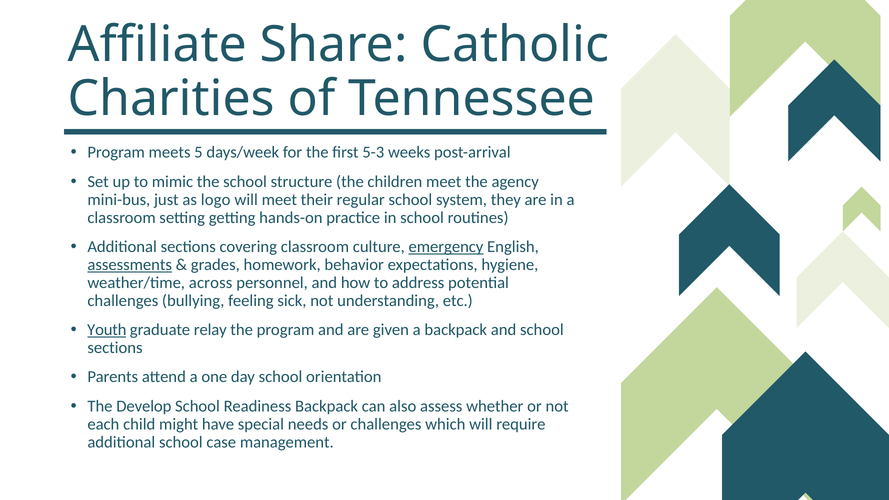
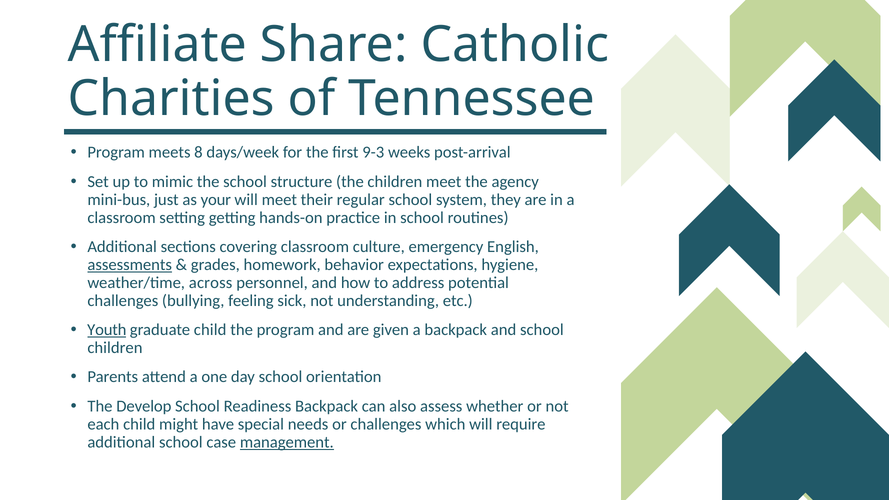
5: 5 -> 8
5-3: 5-3 -> 9-3
logo: logo -> your
emergency underline: present -> none
graduate relay: relay -> child
sections at (115, 348): sections -> children
management underline: none -> present
